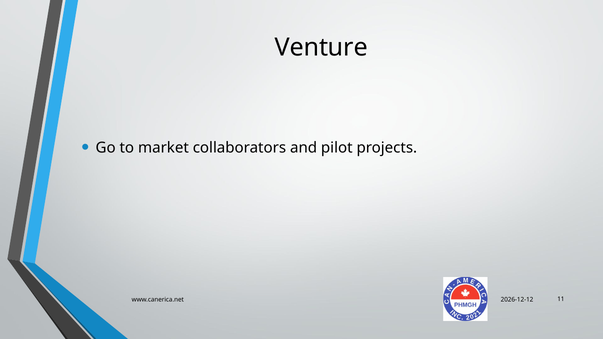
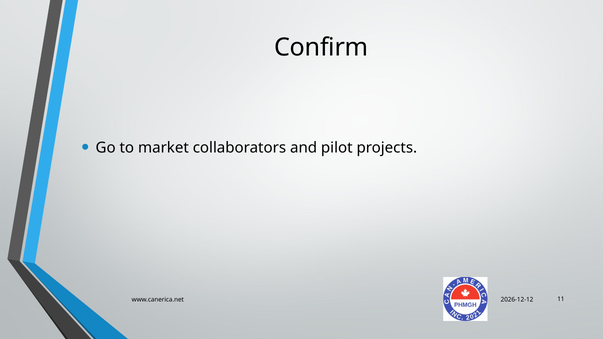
Venture: Venture -> Confirm
